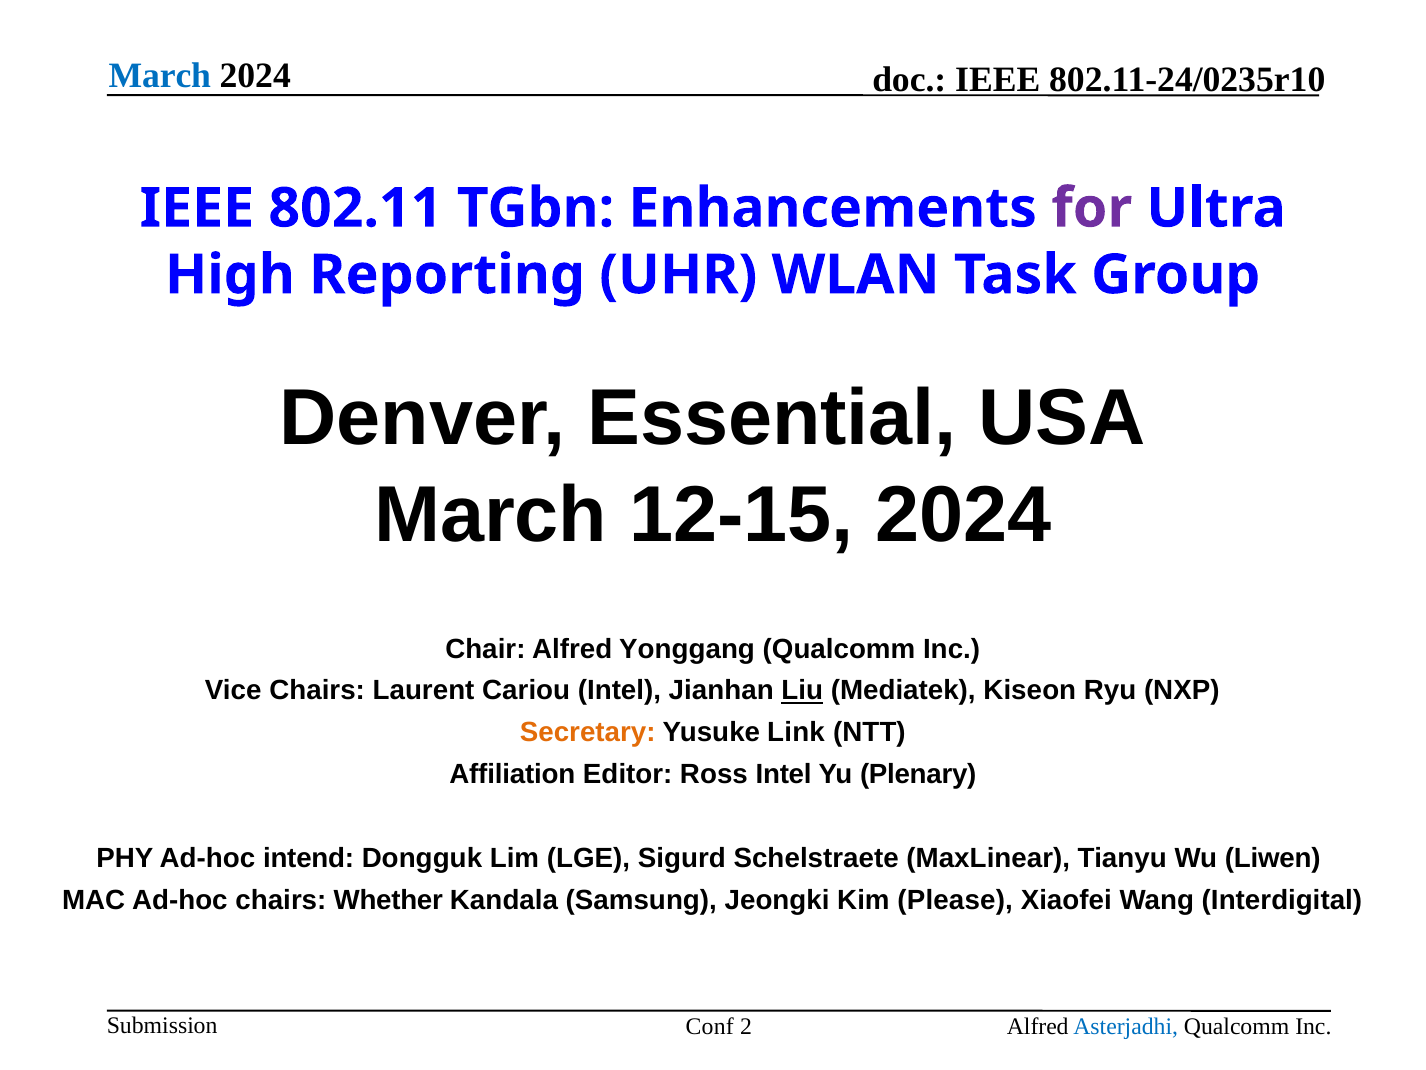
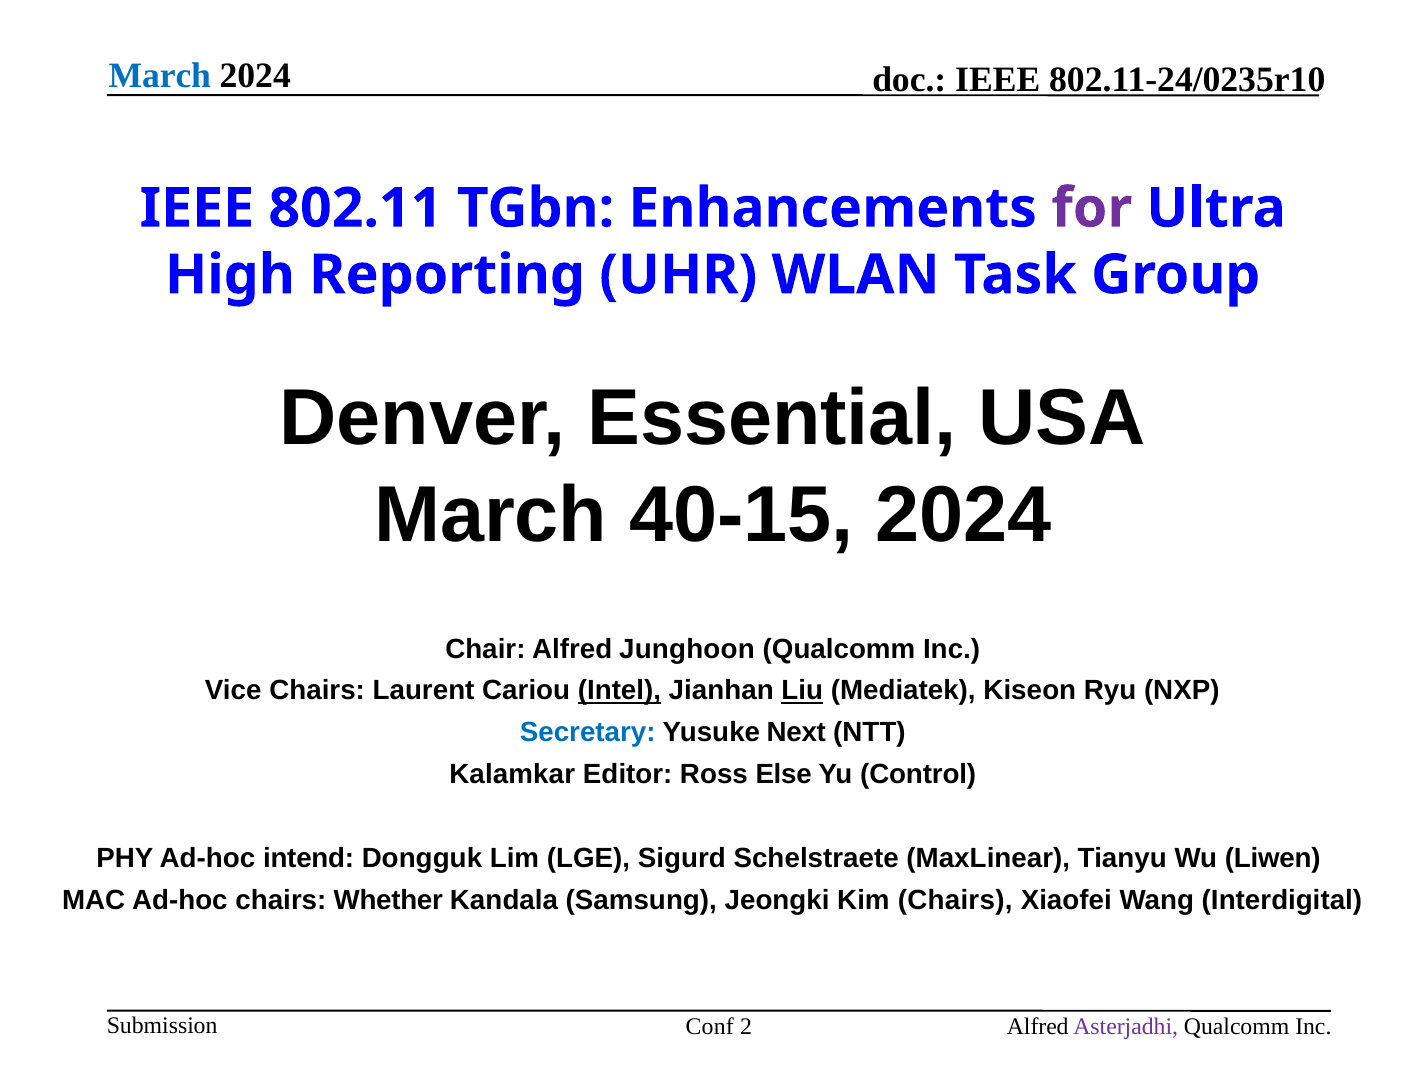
12-15: 12-15 -> 40-15
Yonggang: Yonggang -> Junghoon
Intel at (619, 690) underline: none -> present
Secretary colour: orange -> blue
Link: Link -> Next
Affiliation: Affiliation -> Kalamkar
Ross Intel: Intel -> Else
Plenary: Plenary -> Control
Kim Please: Please -> Chairs
Asterjadhi colour: blue -> purple
